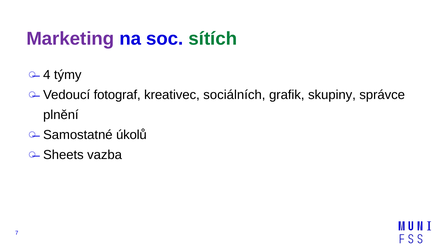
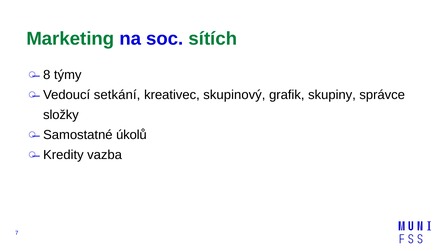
Marketing colour: purple -> green
4: 4 -> 8
fotograf: fotograf -> setkání
sociálních: sociálních -> skupinový
plnění: plnění -> složky
Sheets: Sheets -> Kredity
